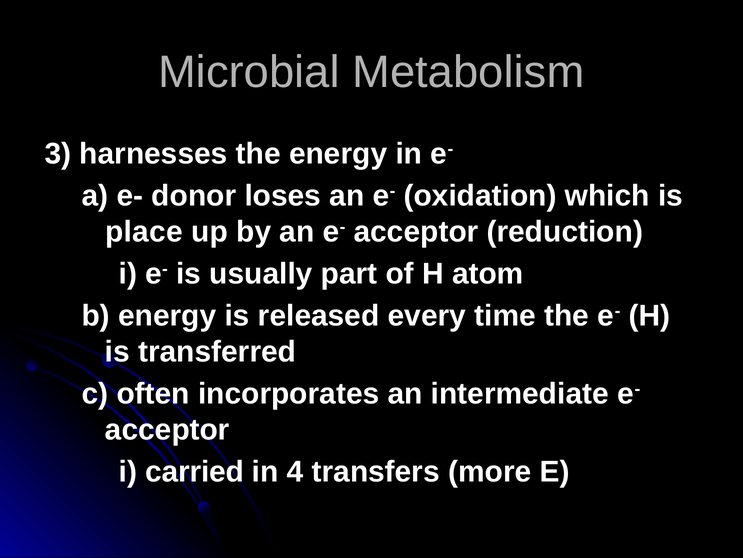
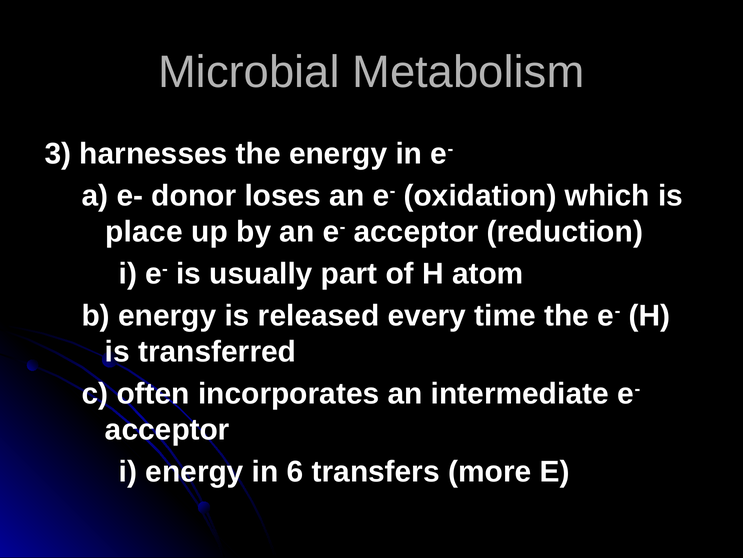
i carried: carried -> energy
4: 4 -> 6
